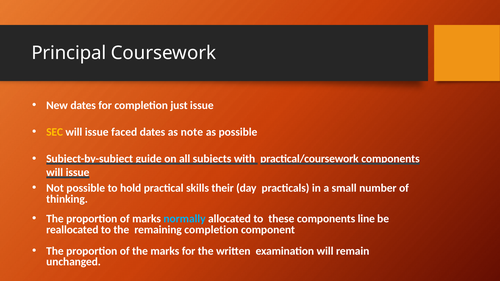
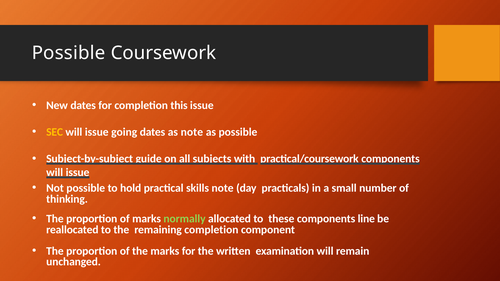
Principal at (69, 53): Principal -> Possible
just: just -> this
faced: faced -> going
skills their: their -> note
normally colour: light blue -> light green
